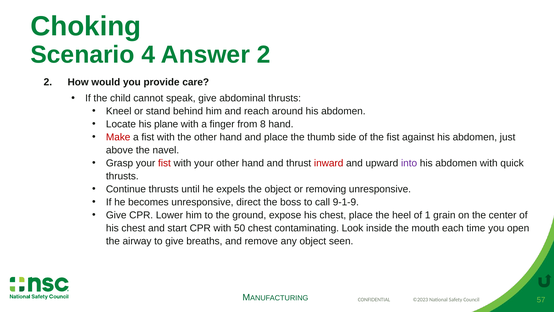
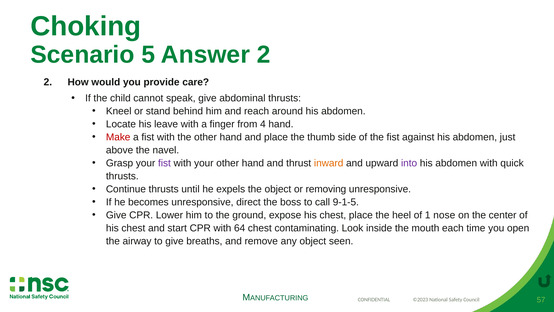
4: 4 -> 5
plane: plane -> leave
8: 8 -> 4
fist at (164, 163) colour: red -> purple
inward colour: red -> orange
9-1-9: 9-1-9 -> 9-1-5
grain: grain -> nose
50: 50 -> 64
